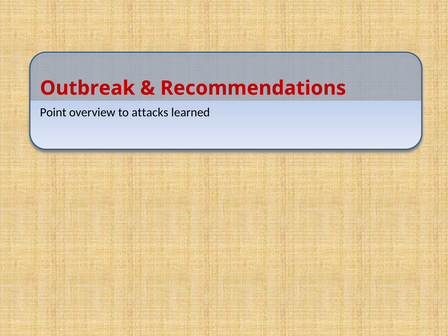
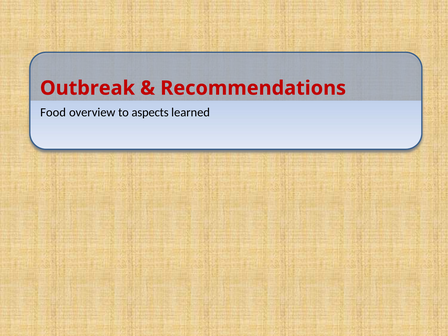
Point: Point -> Food
attacks: attacks -> aspects
